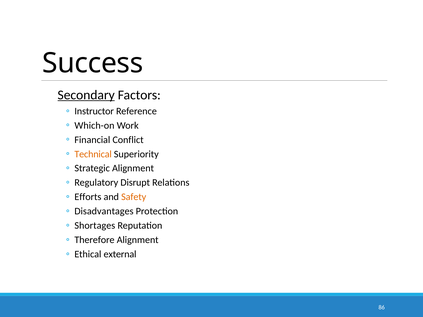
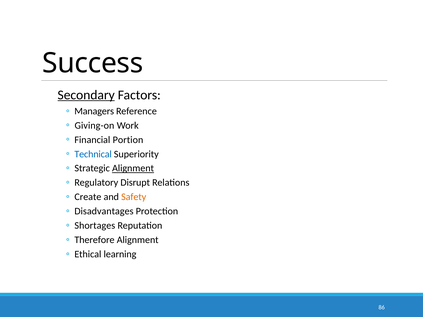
Instructor: Instructor -> Managers
Which-on: Which-on -> Giving-on
Conflict: Conflict -> Portion
Technical colour: orange -> blue
Alignment at (133, 169) underline: none -> present
Efforts: Efforts -> Create
external: external -> learning
